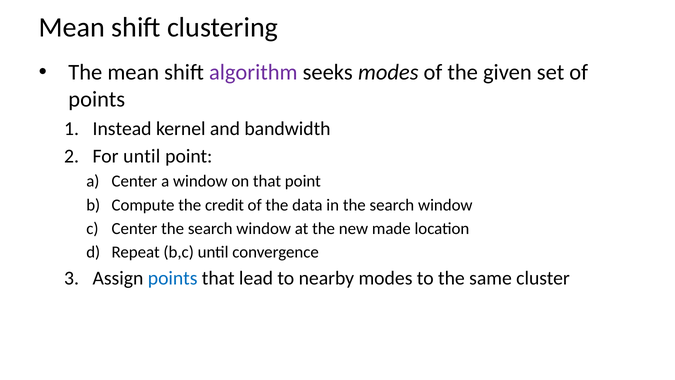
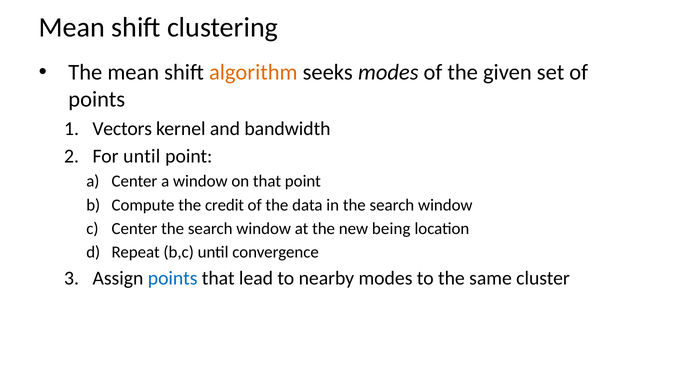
algorithm colour: purple -> orange
Instead: Instead -> Vectors
made: made -> being
